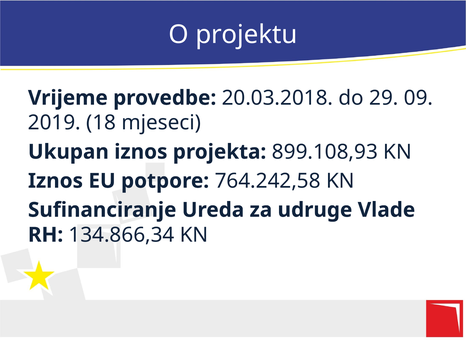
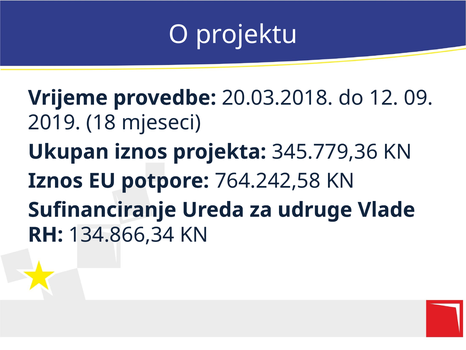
29: 29 -> 12
899.108,93: 899.108,93 -> 345.779,36
